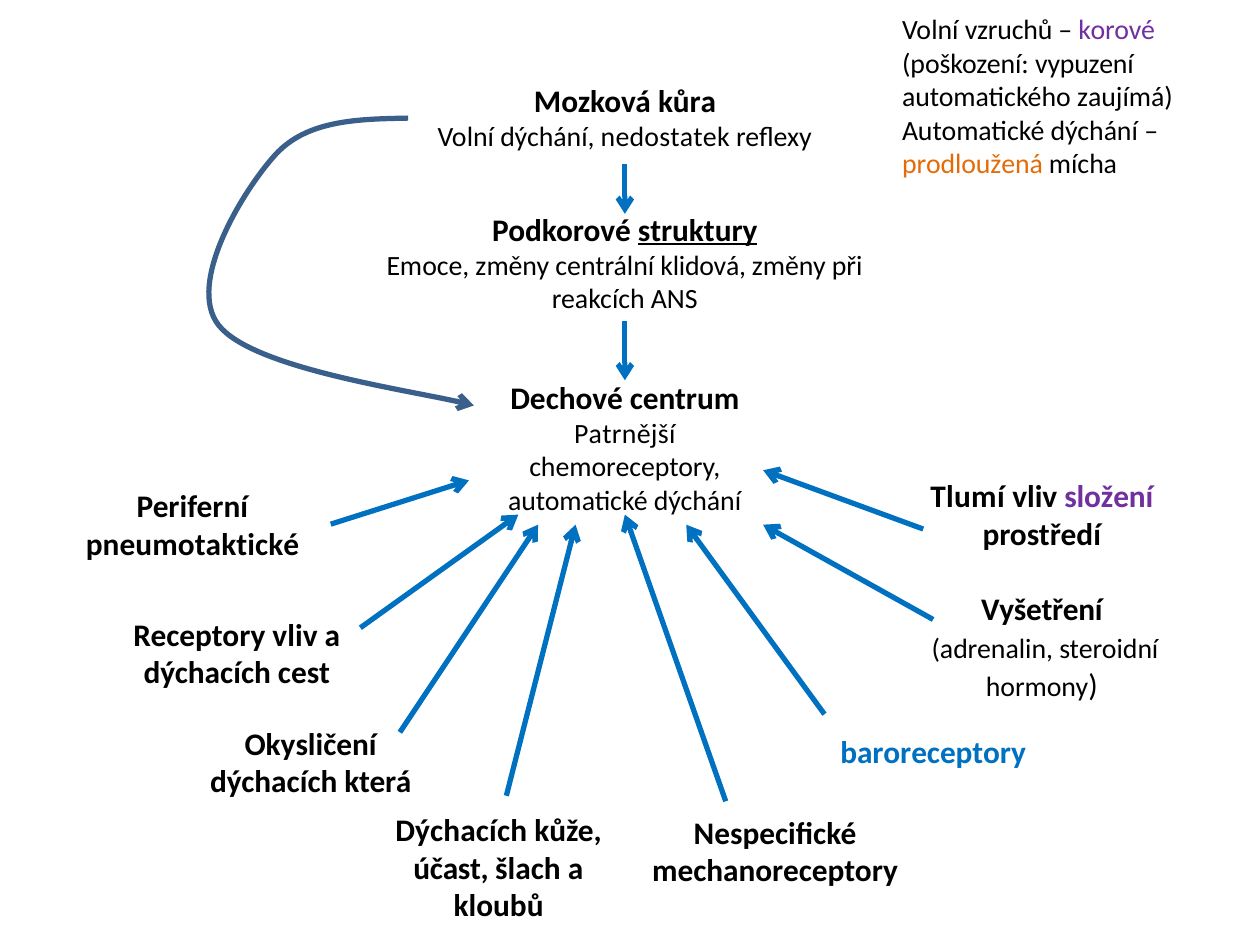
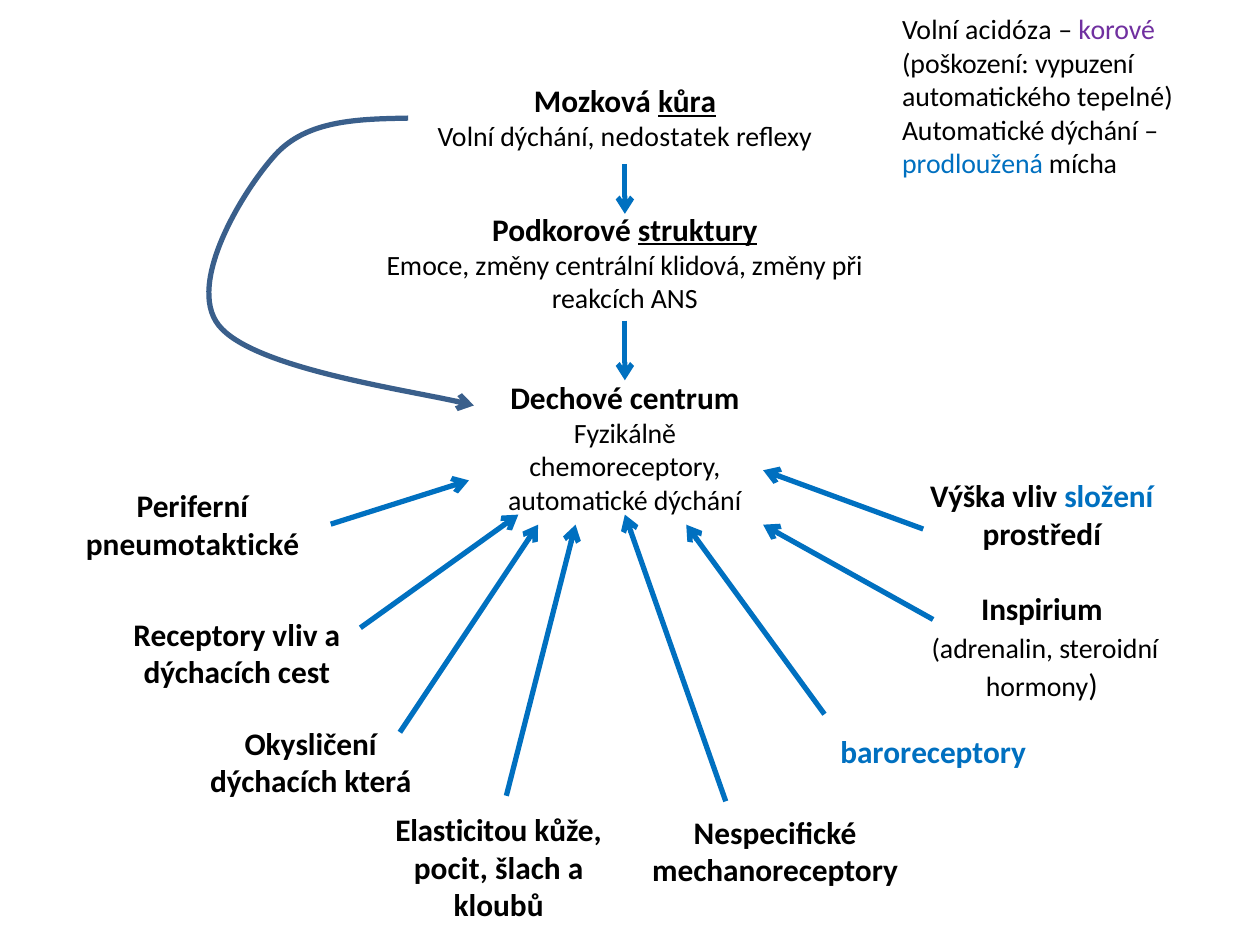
vzruchů: vzruchů -> acidóza
zaujímá: zaujímá -> tepelné
kůra underline: none -> present
prodloužená colour: orange -> blue
Patrnější: Patrnější -> Fyzikálně
Tlumí: Tlumí -> Výška
složení colour: purple -> blue
Vyšetření: Vyšetření -> Inspirium
Dýchacích at (461, 831): Dýchacích -> Elasticitou
účast: účast -> pocit
